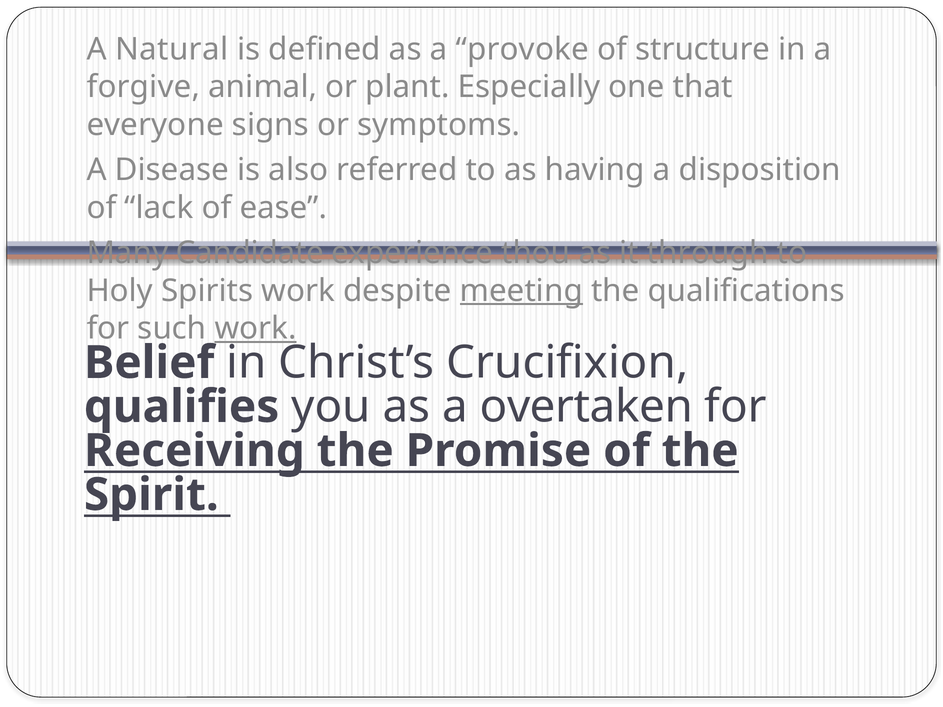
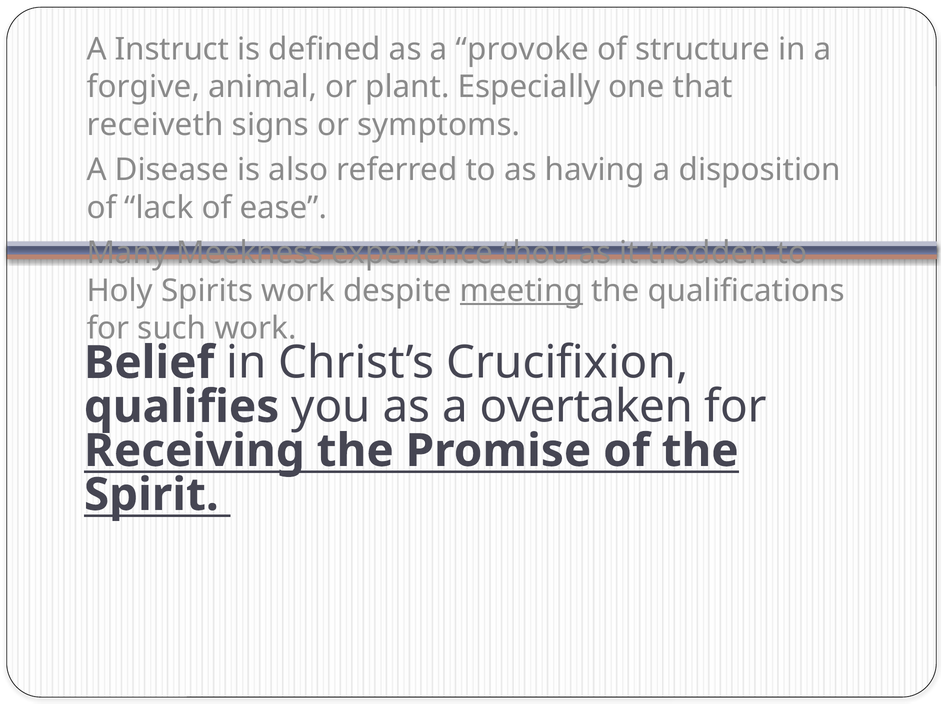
Natural: Natural -> Instruct
everyone: everyone -> receiveth
Candidate: Candidate -> Meekness
through: through -> trodden
work at (256, 328) underline: present -> none
